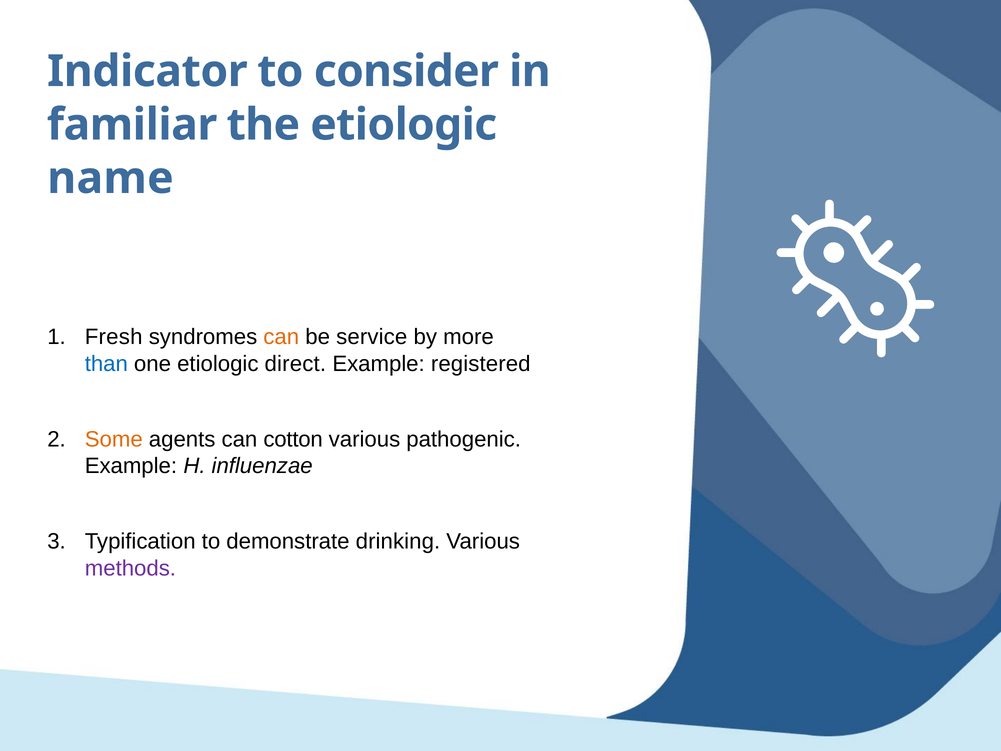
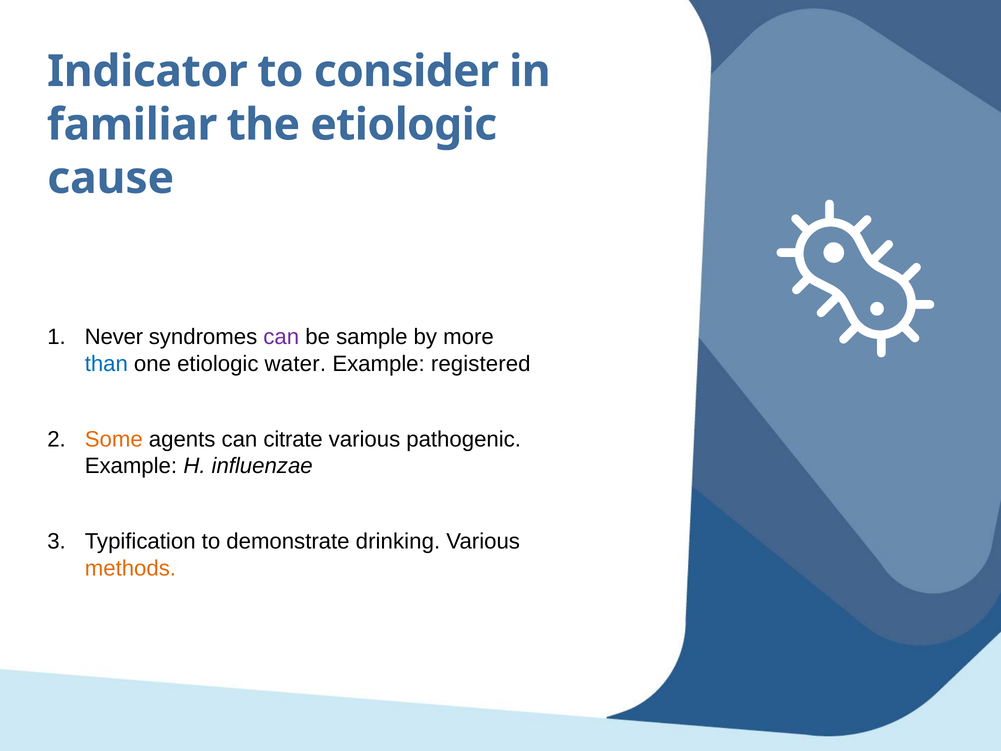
name: name -> cause
Fresh: Fresh -> Never
can at (281, 337) colour: orange -> purple
service: service -> sample
direct: direct -> water
cotton: cotton -> citrate
methods colour: purple -> orange
